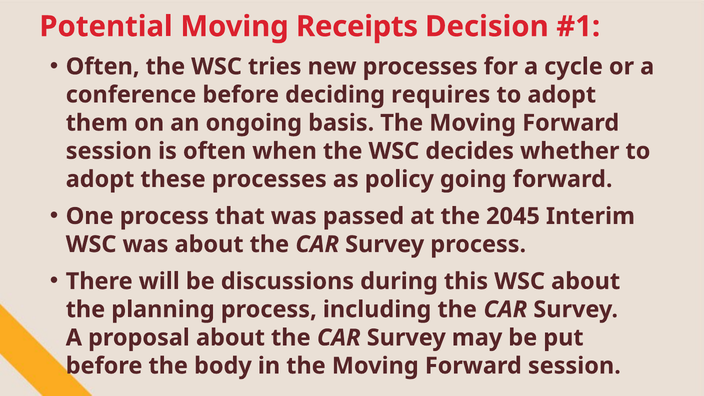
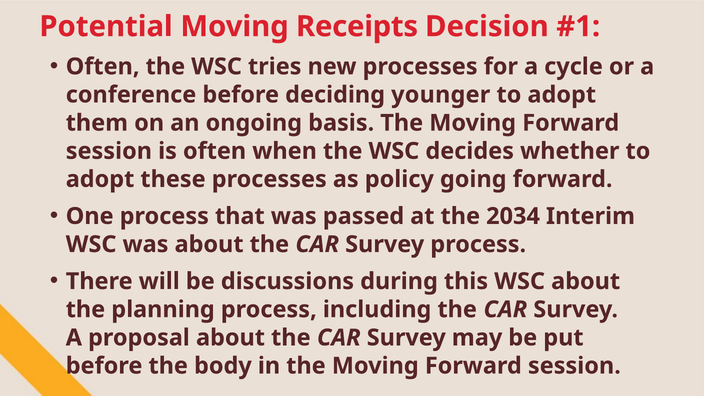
requires: requires -> younger
2045: 2045 -> 2034
